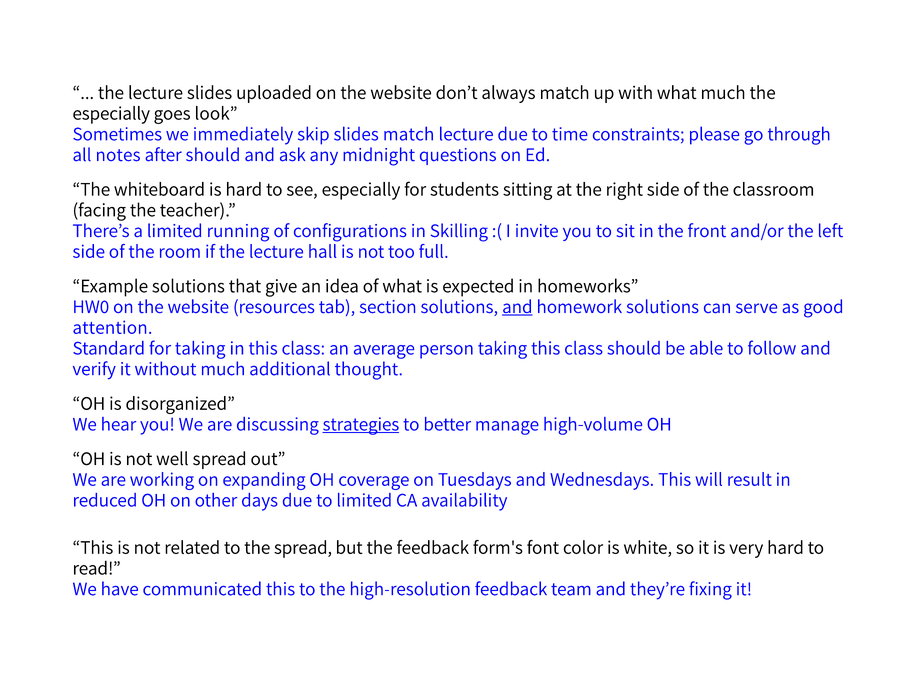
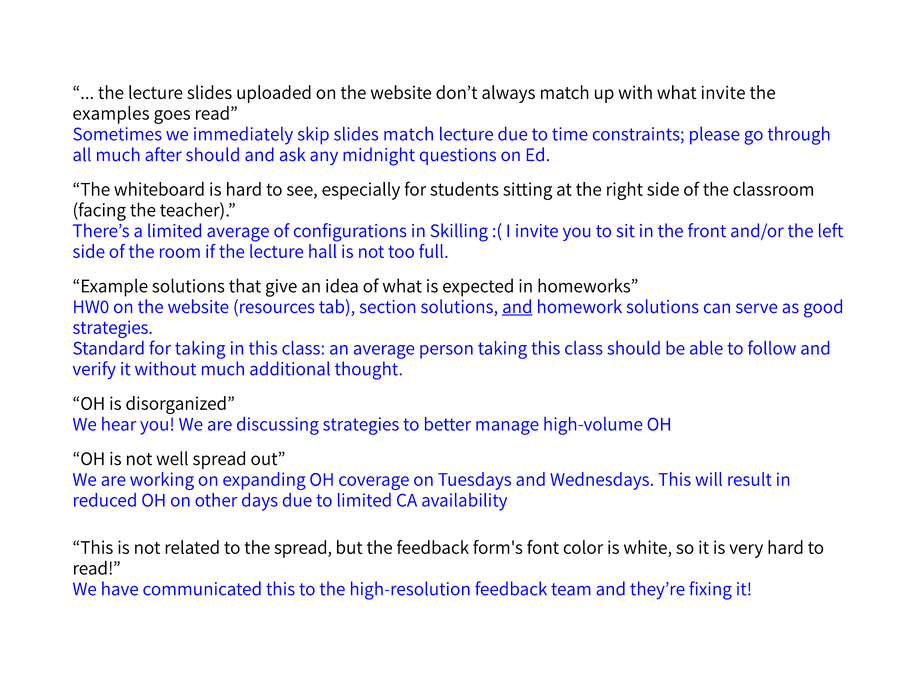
what much: much -> invite
especially at (111, 113): especially -> examples
goes look: look -> read
all notes: notes -> much
limited running: running -> average
attention at (112, 327): attention -> strategies
strategies at (361, 424) underline: present -> none
